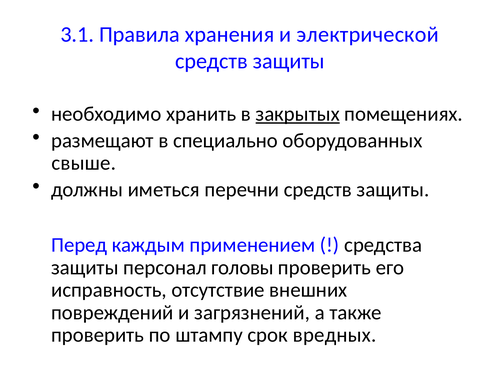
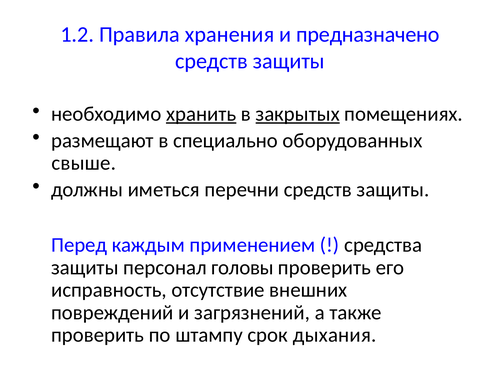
3.1: 3.1 -> 1.2
электрической: электрической -> предназначено
хранить underline: none -> present
вредных: вредных -> дыхания
